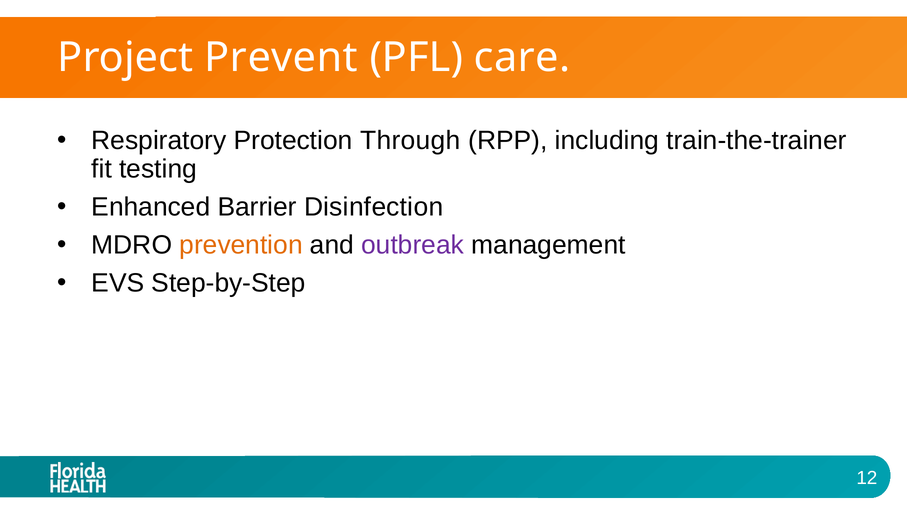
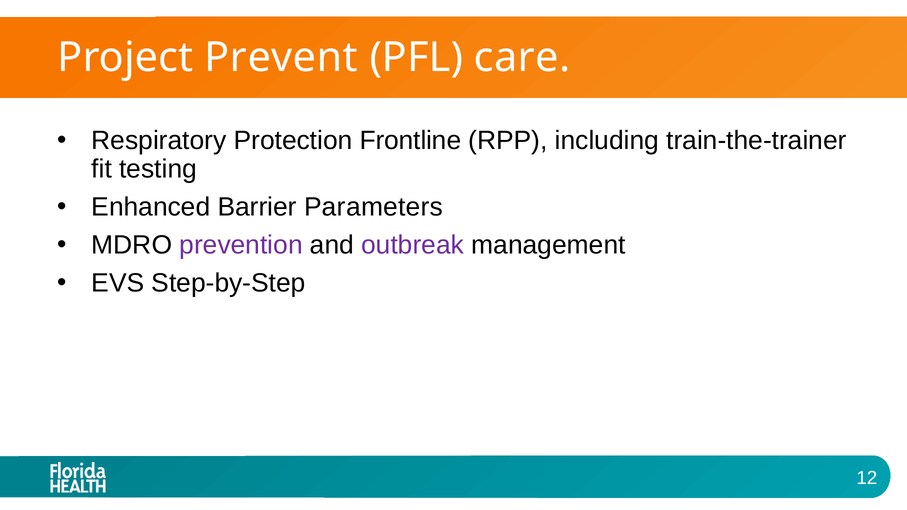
Through: Through -> Frontline
Disinfection: Disinfection -> Parameters
prevention colour: orange -> purple
